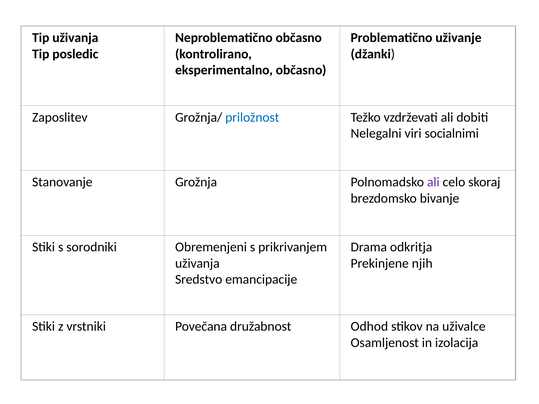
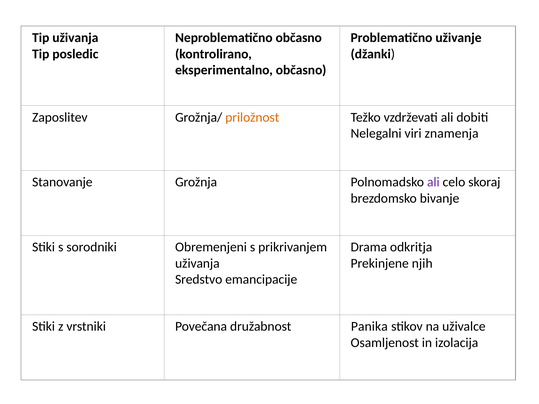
priložnost colour: blue -> orange
socialnimi: socialnimi -> znamenja
Odhod: Odhod -> Panika
